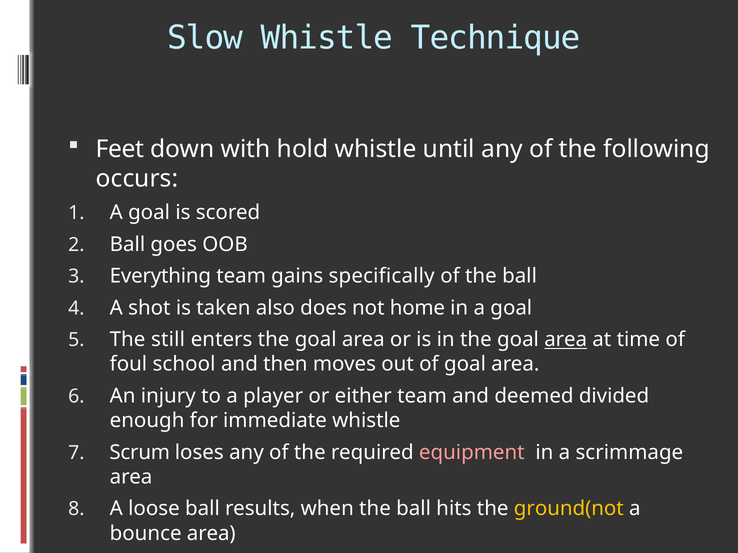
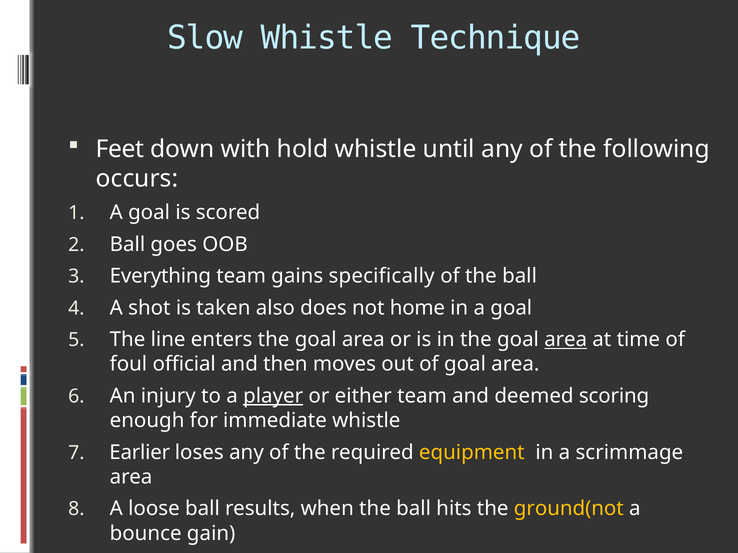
still: still -> line
school: school -> official
player at (273, 396) underline: none -> present
divided: divided -> scoring
Scrum: Scrum -> Earlier
equipment colour: pink -> yellow
bounce area: area -> gain
